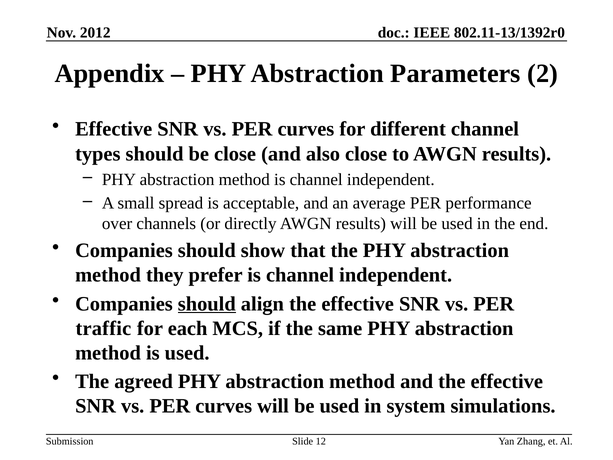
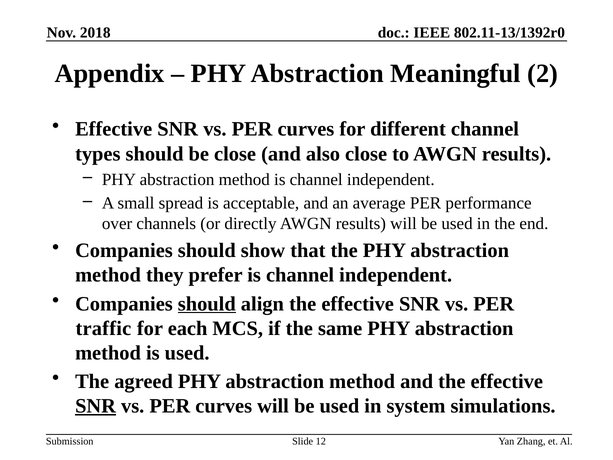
2012: 2012 -> 2018
Parameters: Parameters -> Meaningful
SNR at (96, 406) underline: none -> present
